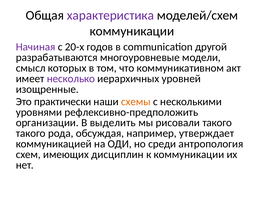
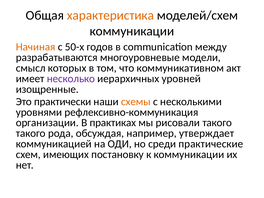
характеристика colour: purple -> orange
Начиная colour: purple -> orange
20-х: 20-х -> 50-х
другой: другой -> между
рефлексивно-предположить: рефлексивно-предположить -> рефлексивно-коммуникация
выделить: выделить -> практиках
антропология: антропология -> практические
дисциплин: дисциплин -> постановку
